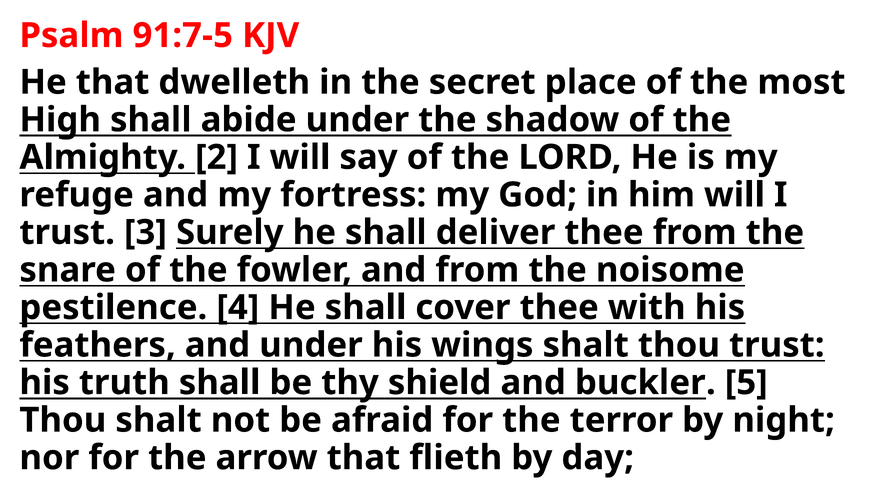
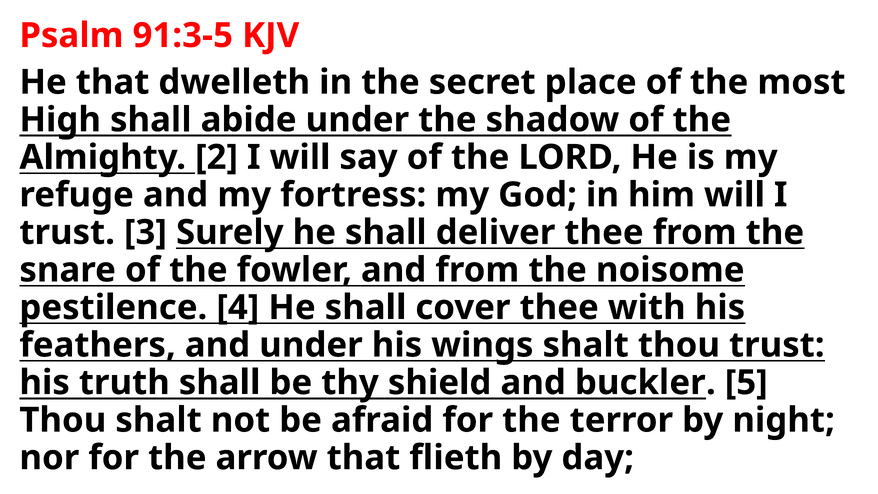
91:7-5: 91:7-5 -> 91:3-5
